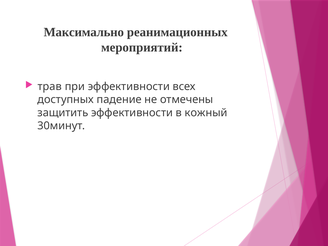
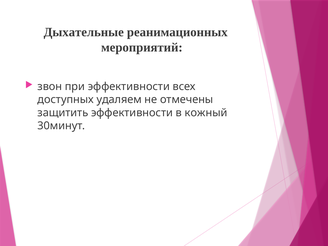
Максимально: Максимально -> Дыхательные
трав: трав -> звон
падение: падение -> удаляем
